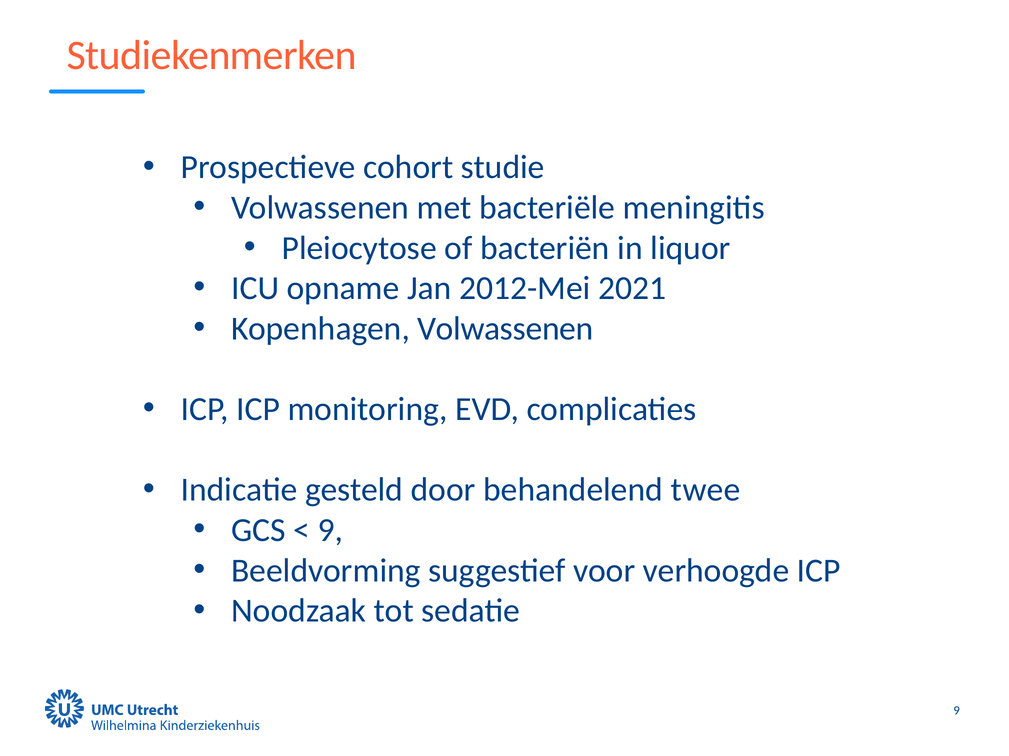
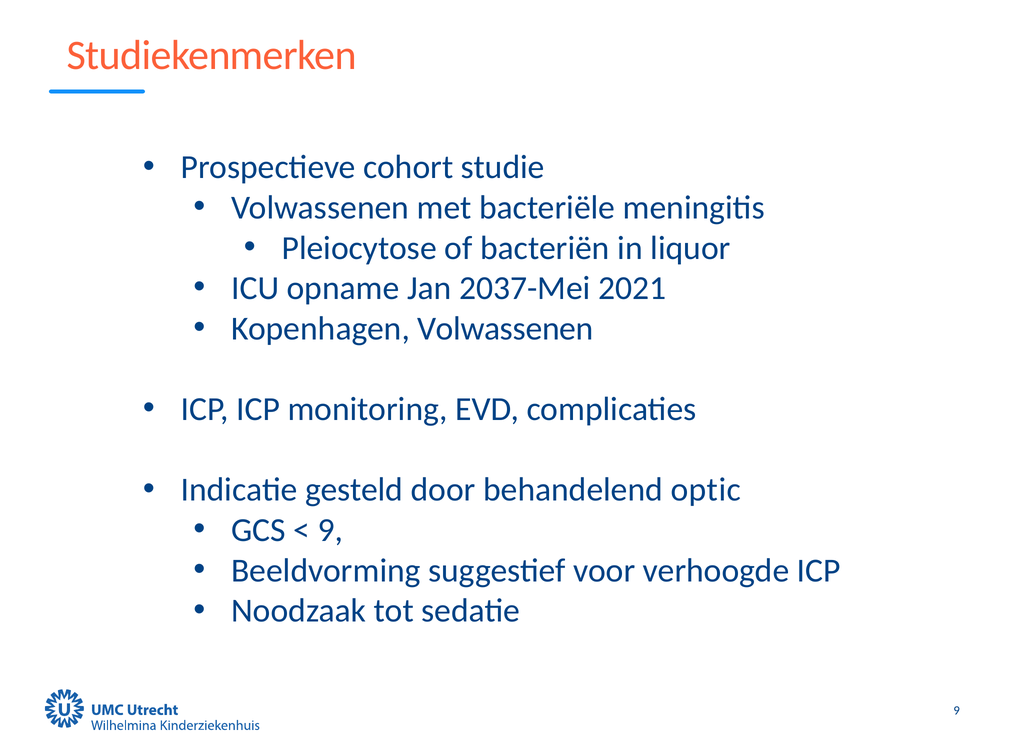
2012-Mei: 2012-Mei -> 2037-Mei
twee: twee -> optic
